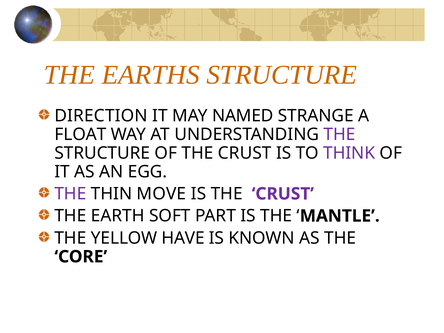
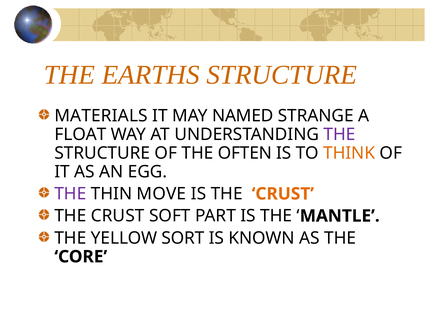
DIRECTION: DIRECTION -> MATERIALS
OF THE CRUST: CRUST -> OFTEN
THINK colour: purple -> orange
CRUST at (283, 194) colour: purple -> orange
EARTH at (118, 216): EARTH -> CRUST
HAVE: HAVE -> SORT
